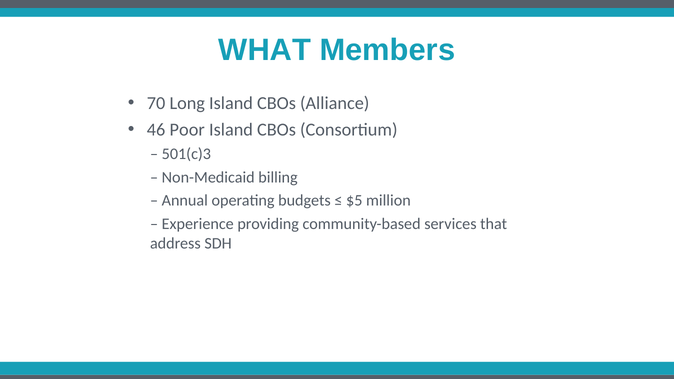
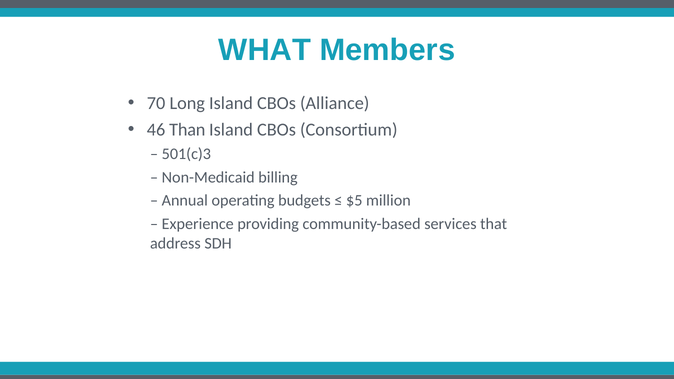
Poor: Poor -> Than
